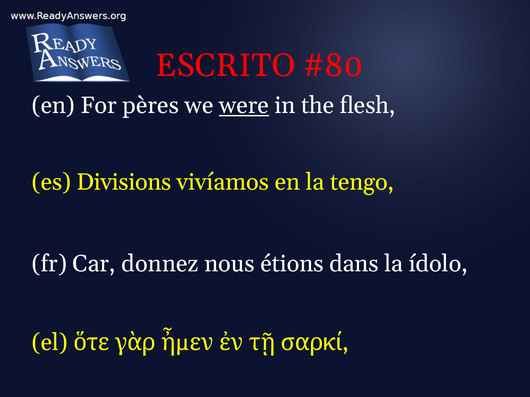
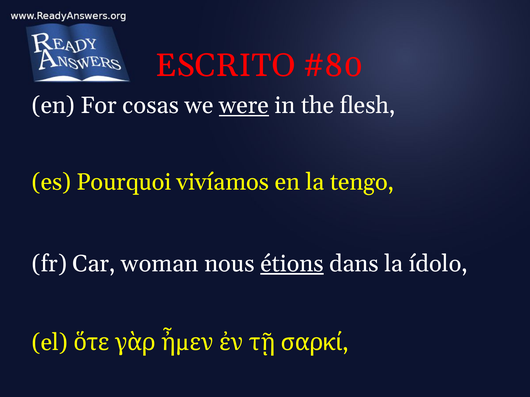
pères: pères -> cosas
Divisions: Divisions -> Pourquoi
donnez: donnez -> woman
étions underline: none -> present
